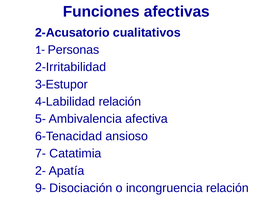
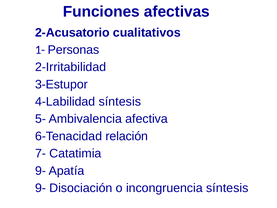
4-Labilidad relación: relación -> síntesis
ansioso: ansioso -> relación
2- at (40, 171): 2- -> 9-
incongruencia relación: relación -> síntesis
